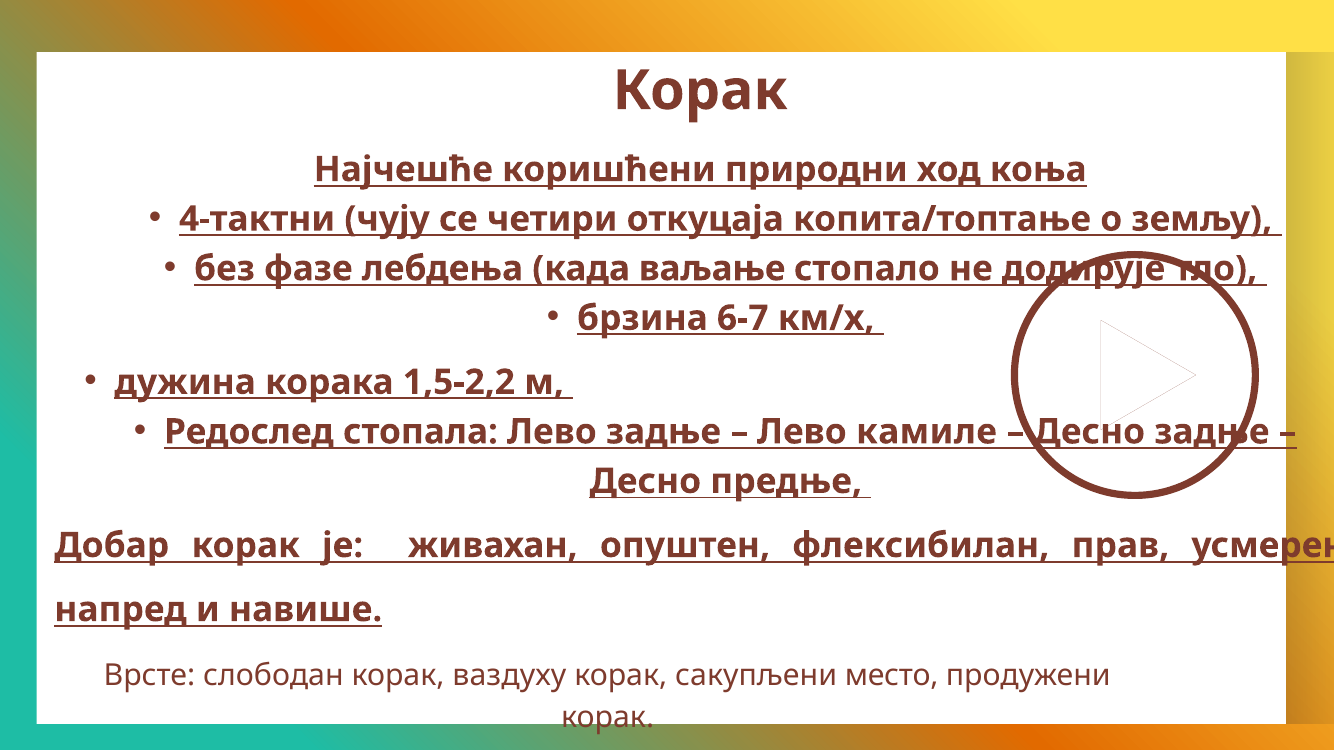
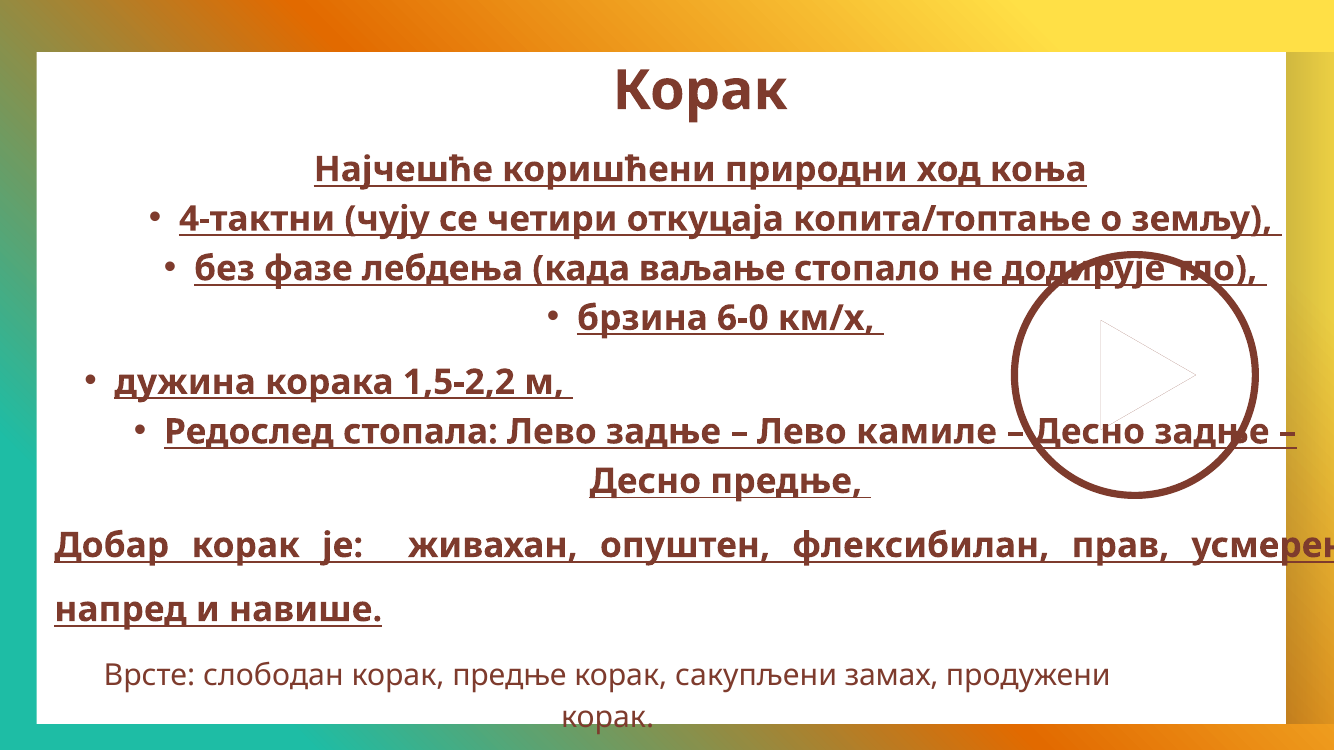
6-7: 6-7 -> 6-0
корак ваздуху: ваздуху -> предње
место: место -> замах
